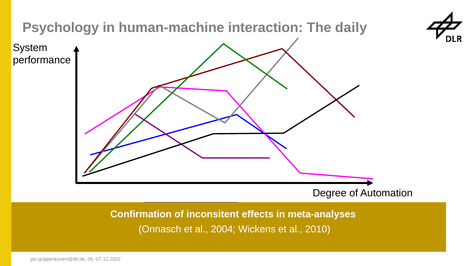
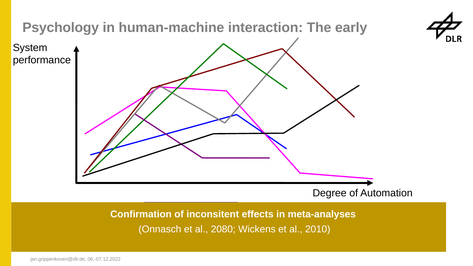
daily: daily -> early
2004: 2004 -> 2080
